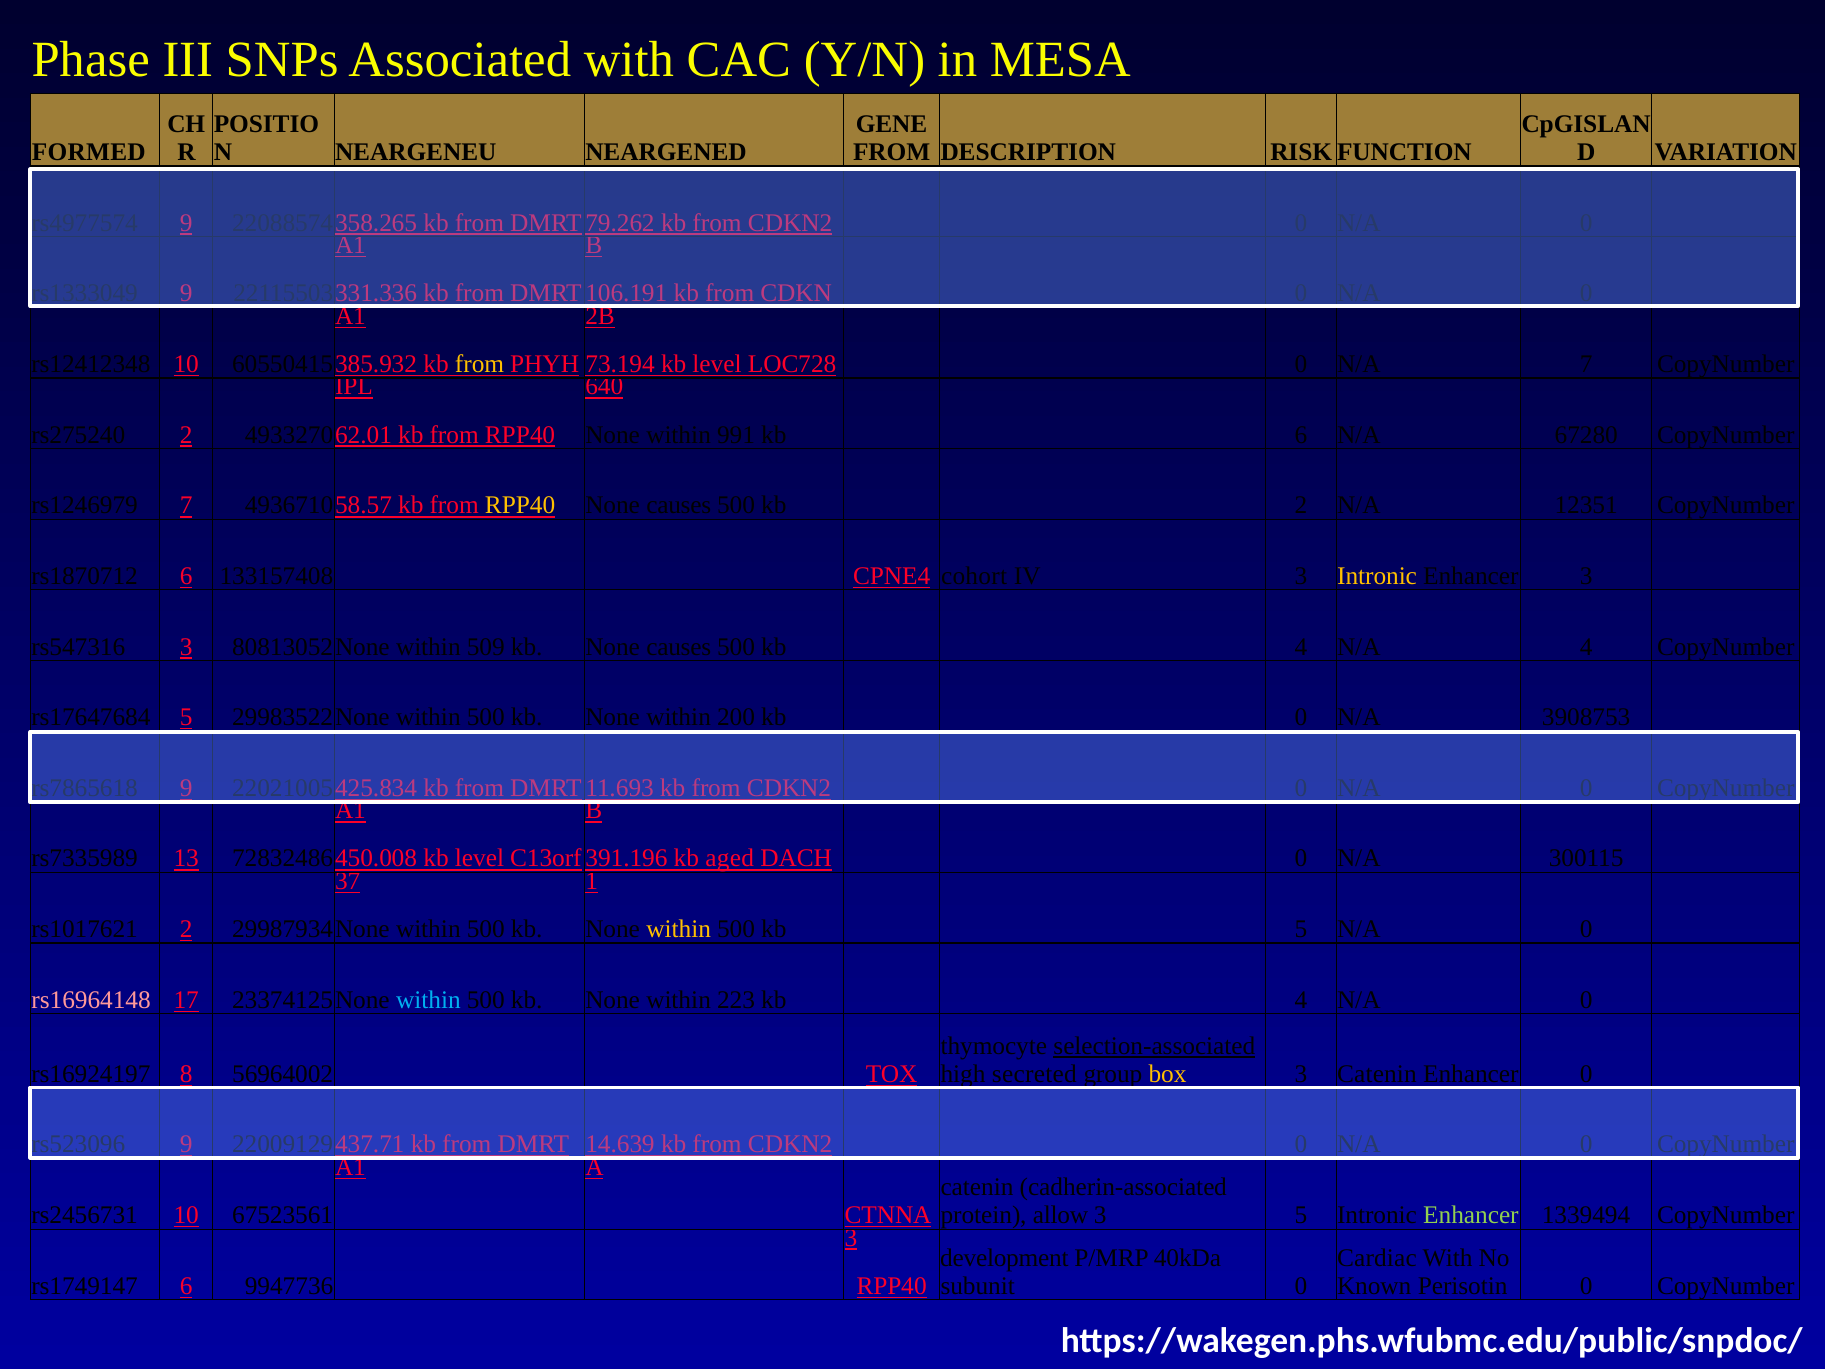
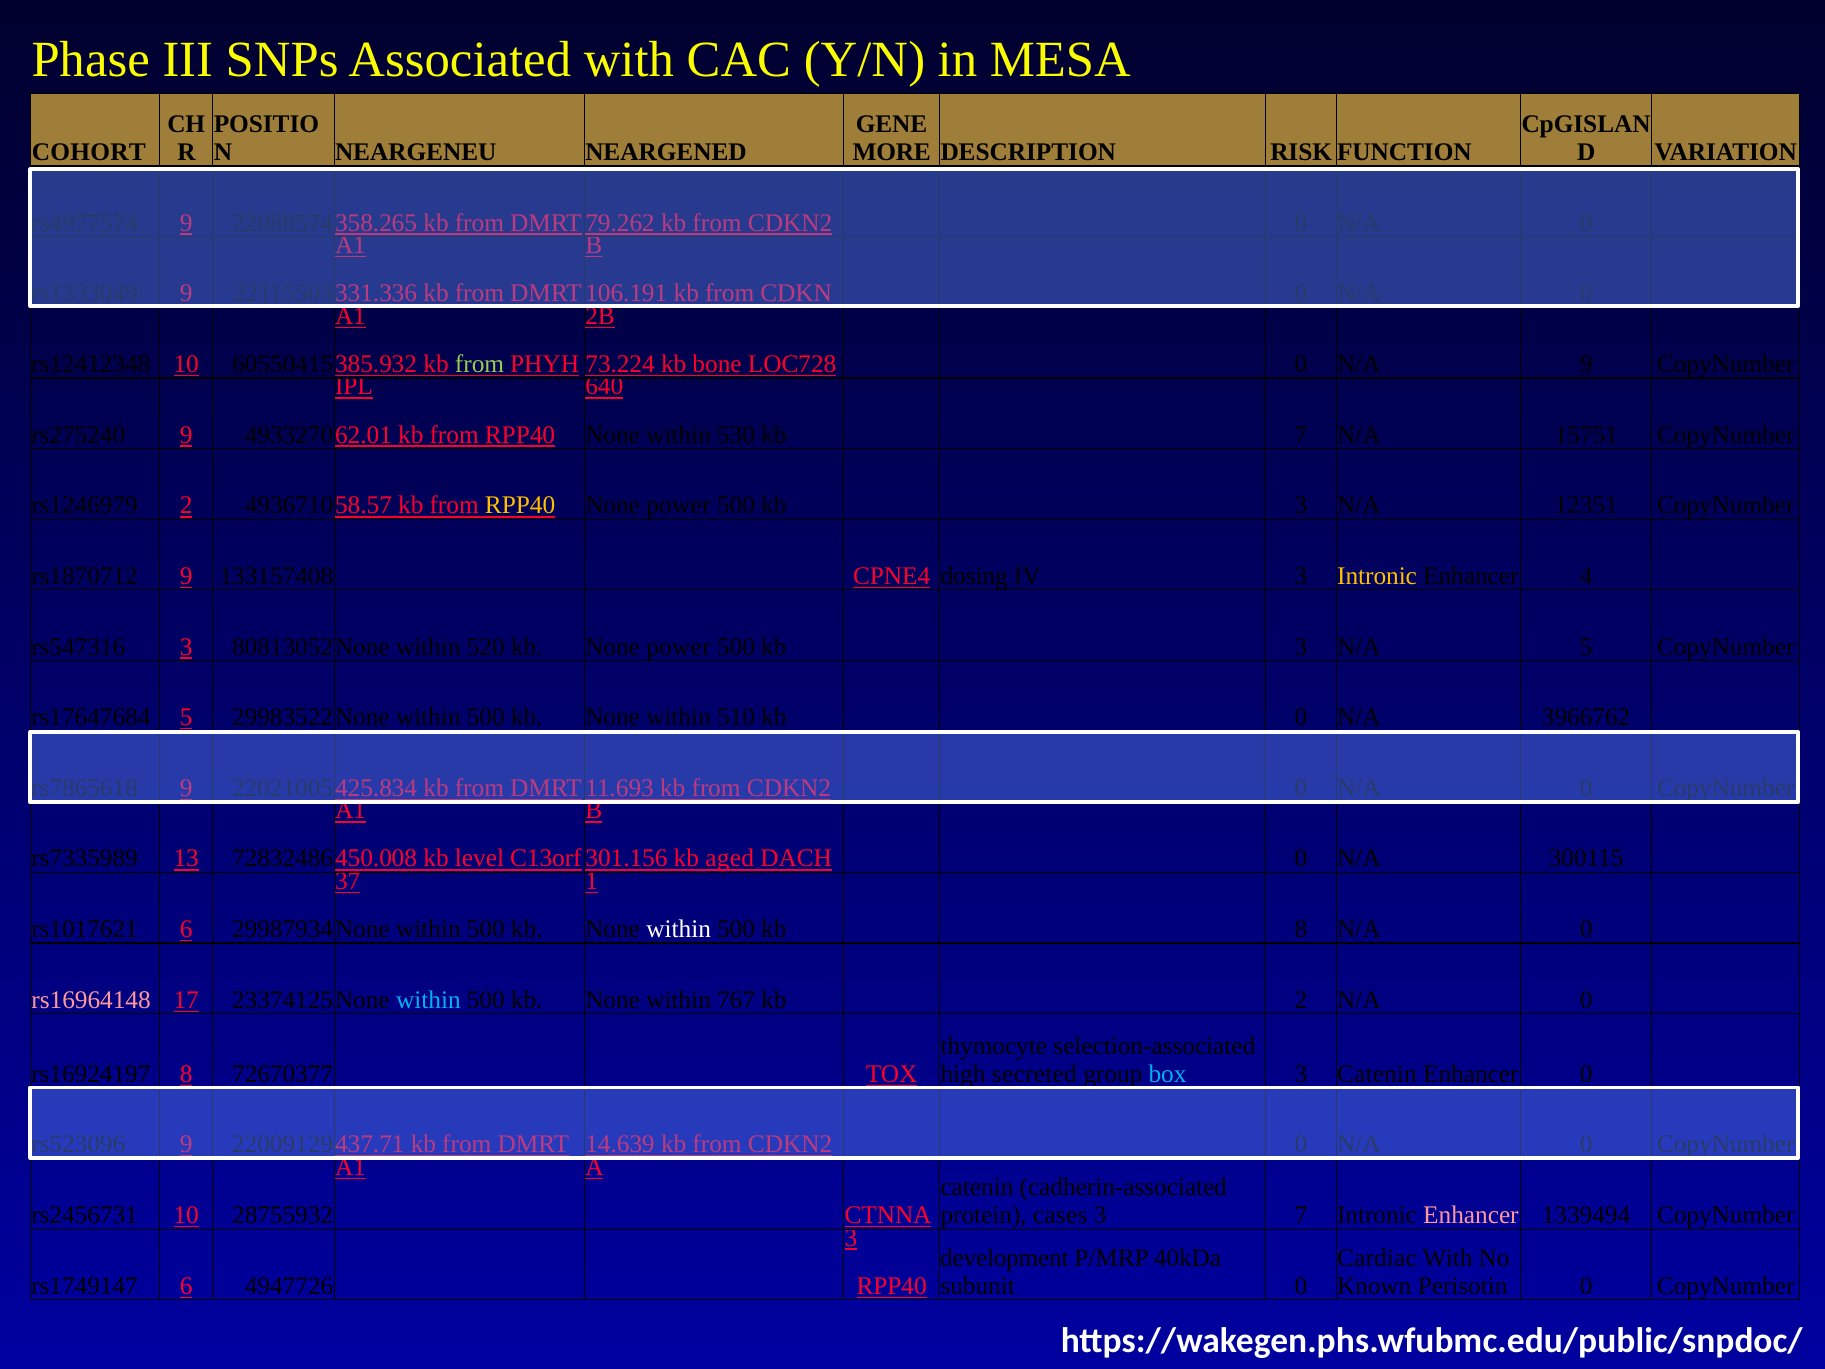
FORMED: FORMED -> COHORT
FROM at (892, 152): FROM -> MORE
from at (480, 364) colour: yellow -> light green
73.194: 73.194 -> 73.224
level at (717, 364): level -> bone
N/A 7: 7 -> 9
rs275240 2: 2 -> 9
991: 991 -> 530
kb 6: 6 -> 7
67280: 67280 -> 15751
rs1246979 7: 7 -> 2
causes at (679, 505): causes -> power
2 at (1301, 505): 2 -> 3
rs1870712 6: 6 -> 9
cohort: cohort -> dosing
Enhancer 3: 3 -> 4
509: 509 -> 520
kb None causes: causes -> power
4 at (1301, 647): 4 -> 3
N/A 4: 4 -> 5
200: 200 -> 510
3908753: 3908753 -> 3966762
391.196: 391.196 -> 301.156
rs1017621 2: 2 -> 6
within at (679, 929) colour: yellow -> white
kb 5: 5 -> 8
223: 223 -> 767
4 at (1301, 1000): 4 -> 2
selection-associated underline: present -> none
56964002: 56964002 -> 72670377
box colour: yellow -> light blue
67523561: 67523561 -> 28755932
allow: allow -> cases
3 5: 5 -> 7
Enhancer at (1471, 1215) colour: light green -> pink
9947736: 9947736 -> 4947726
